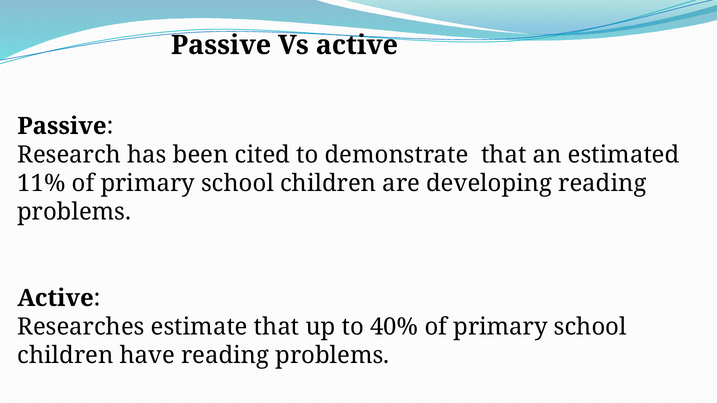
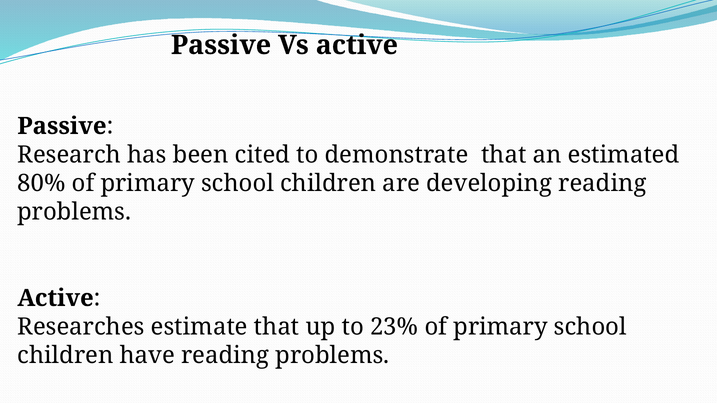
11%: 11% -> 80%
40%: 40% -> 23%
